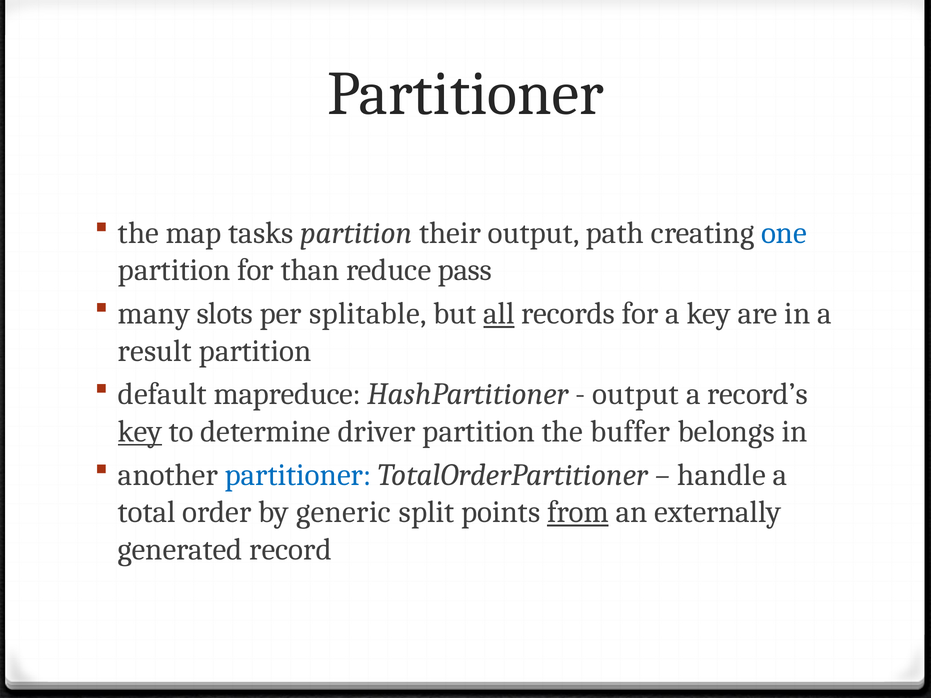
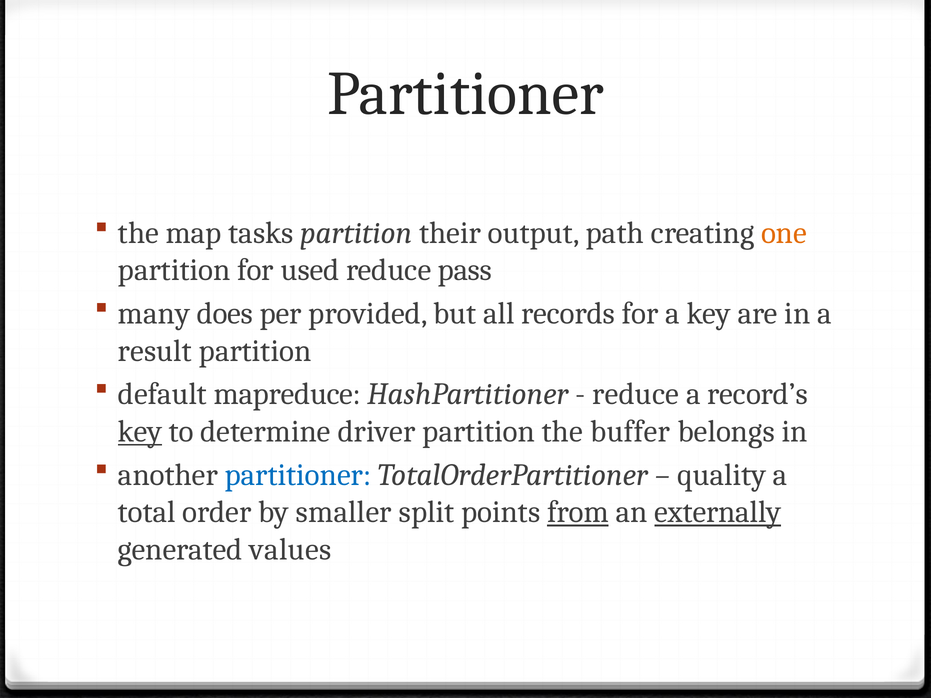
one colour: blue -> orange
than: than -> used
slots: slots -> does
splitable: splitable -> provided
all underline: present -> none
output at (636, 394): output -> reduce
handle: handle -> quality
generic: generic -> smaller
externally underline: none -> present
record: record -> values
